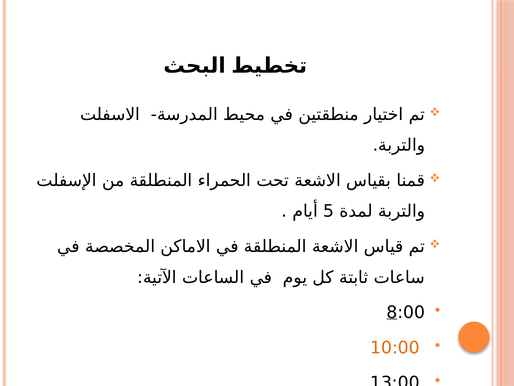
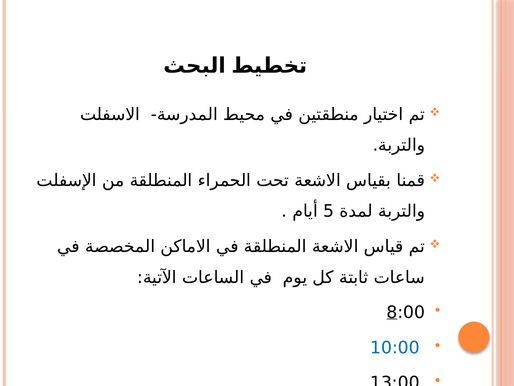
10:00 colour: orange -> blue
